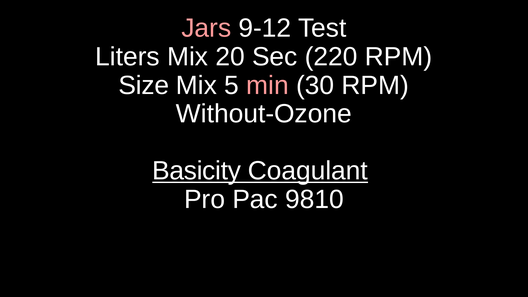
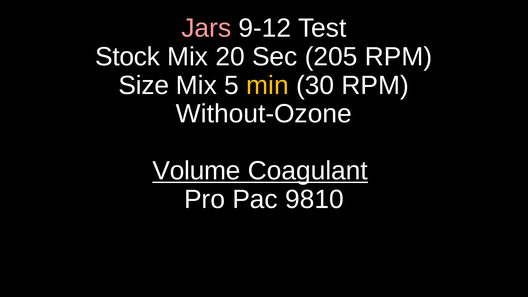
Liters: Liters -> Stock
220: 220 -> 205
min colour: pink -> yellow
Basicity: Basicity -> Volume
